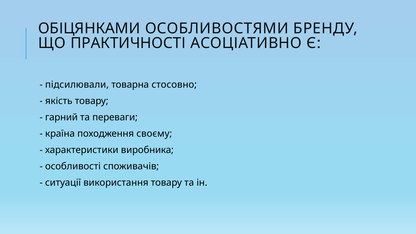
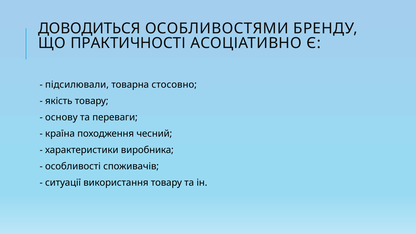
ОБІЦЯНКАМИ: ОБІЦЯНКАМИ -> ДОВОДИТЬСЯ
гарний: гарний -> основу
своєму: своєму -> чесний
